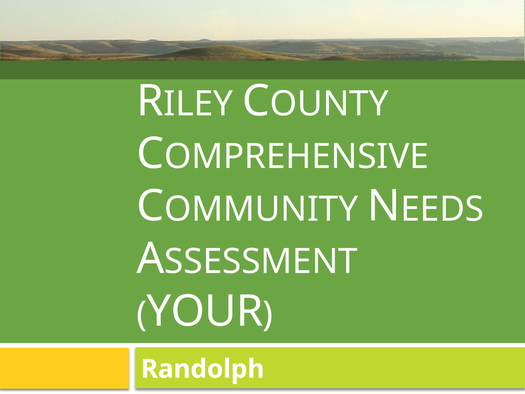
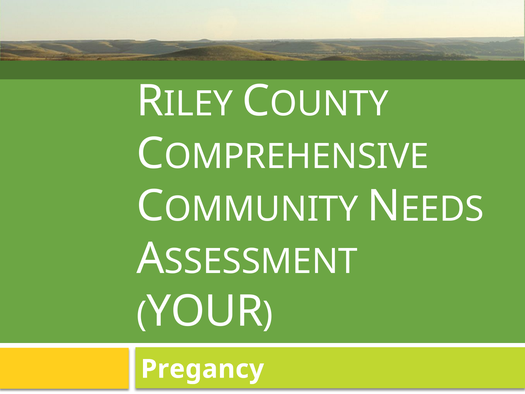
Randolph: Randolph -> Pregancy
